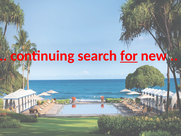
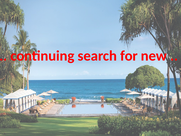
for underline: present -> none
